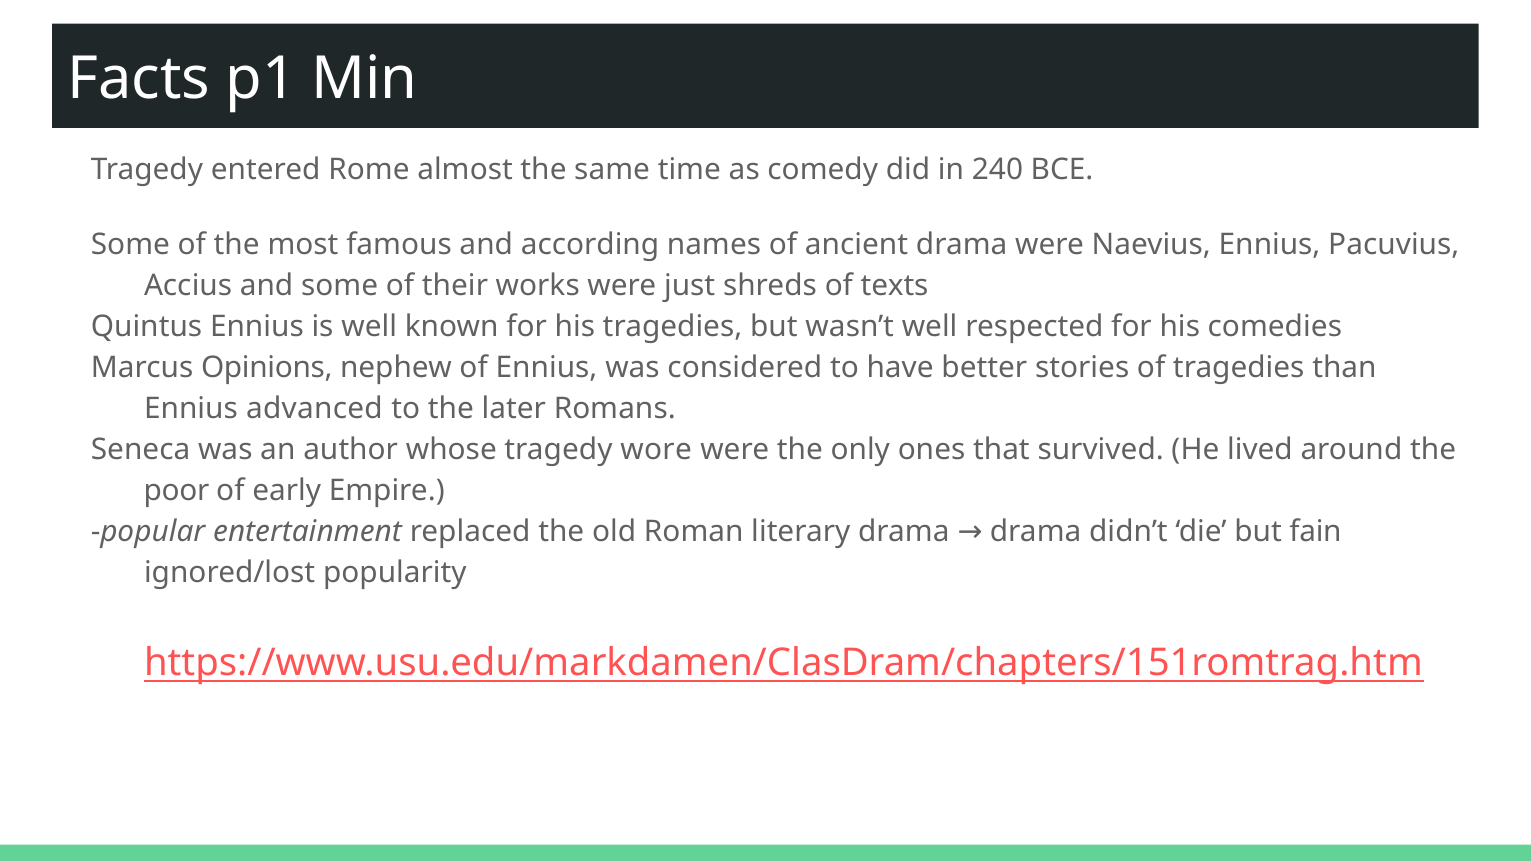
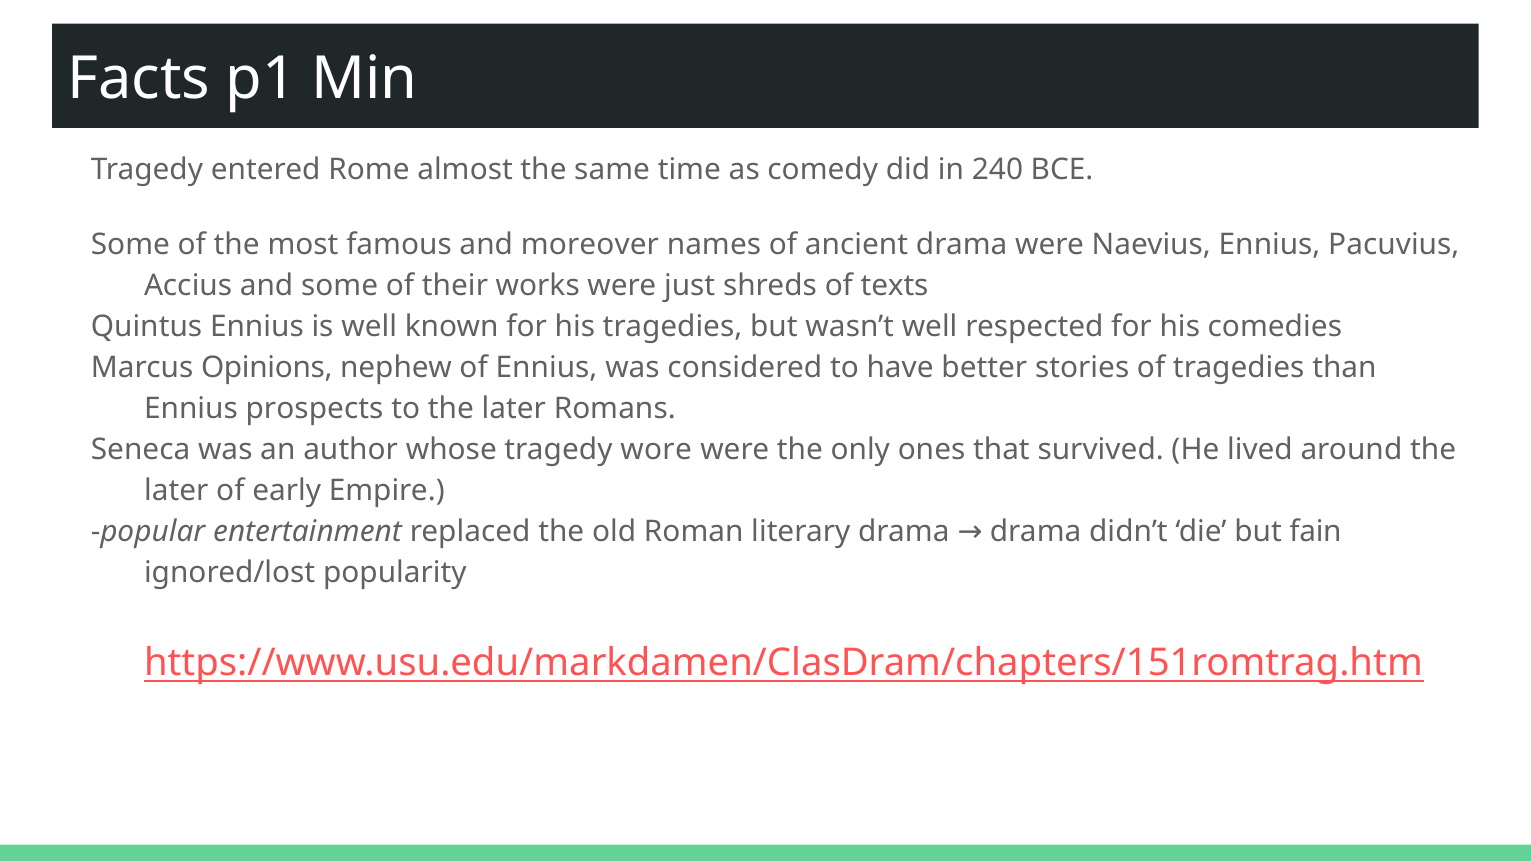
according: according -> moreover
advanced: advanced -> prospects
poor at (176, 491): poor -> later
